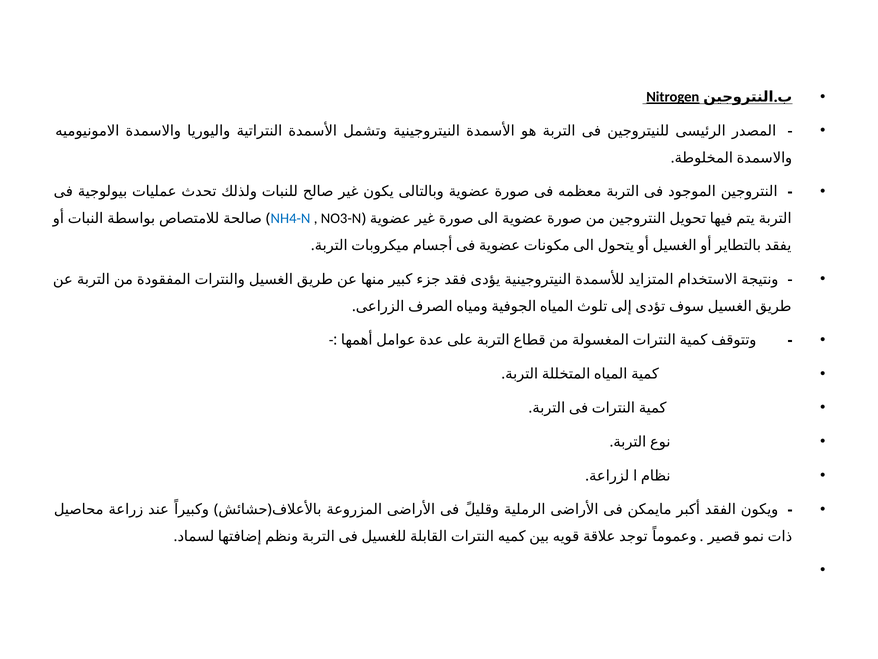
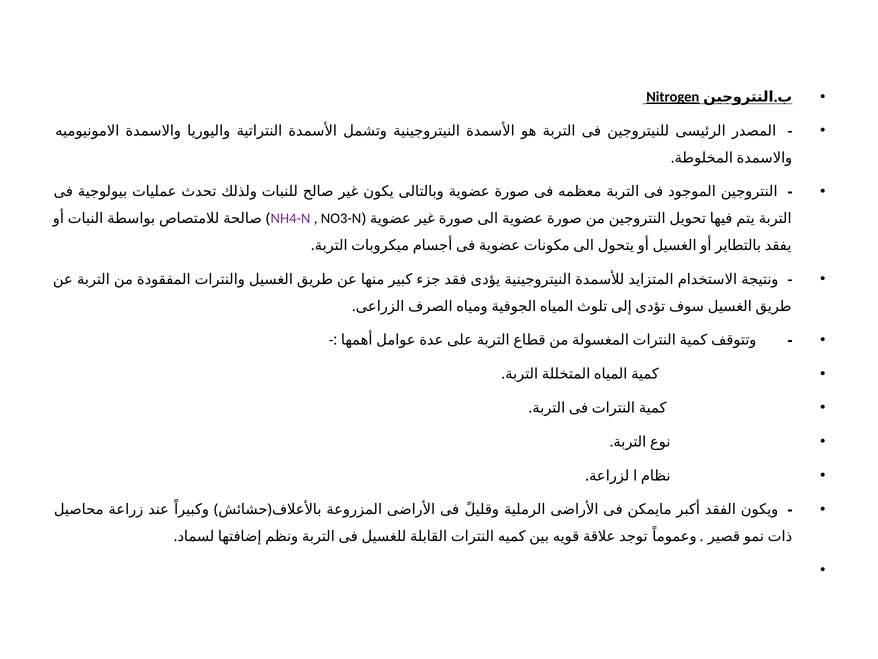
NH4-N colour: blue -> purple
